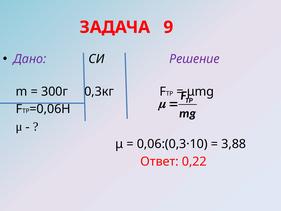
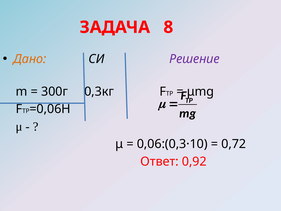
9: 9 -> 8
Дано colour: purple -> orange
3,88: 3,88 -> 0,72
0,22: 0,22 -> 0,92
